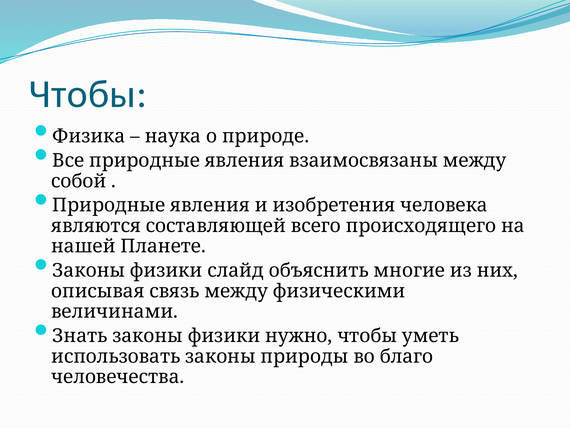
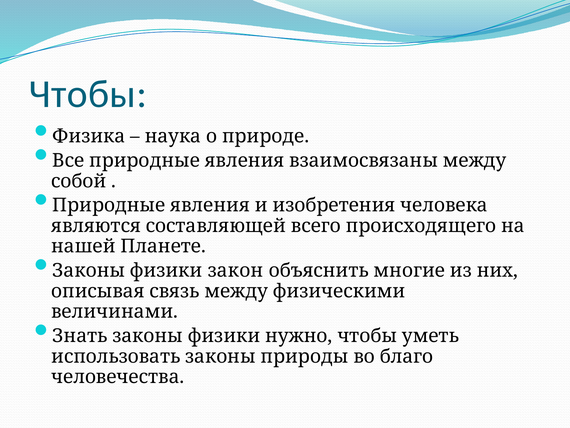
слайд: слайд -> закон
